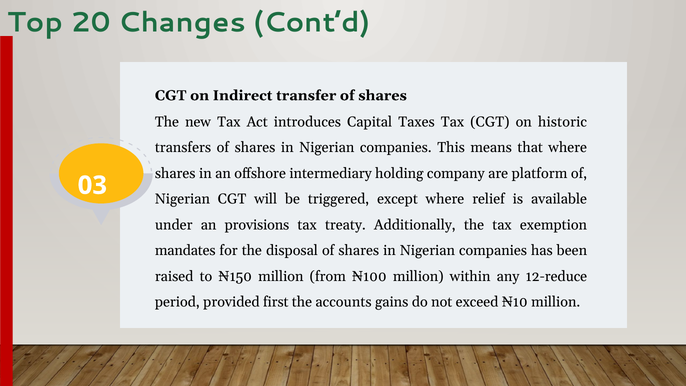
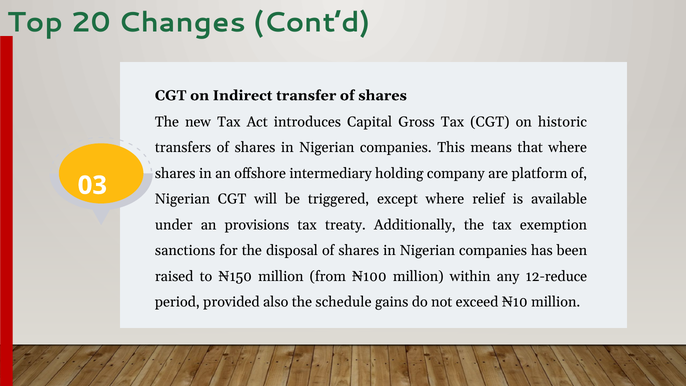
Taxes: Taxes -> Gross
mandates: mandates -> sanctions
first: first -> also
accounts: accounts -> schedule
